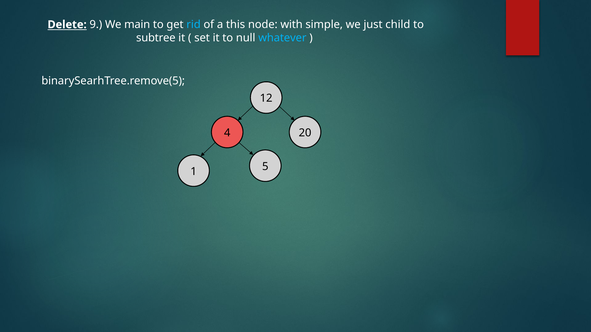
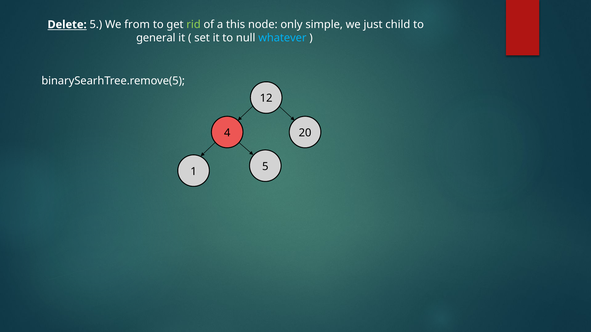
Delete 9: 9 -> 5
main: main -> from
rid colour: light blue -> light green
with: with -> only
subtree: subtree -> general
